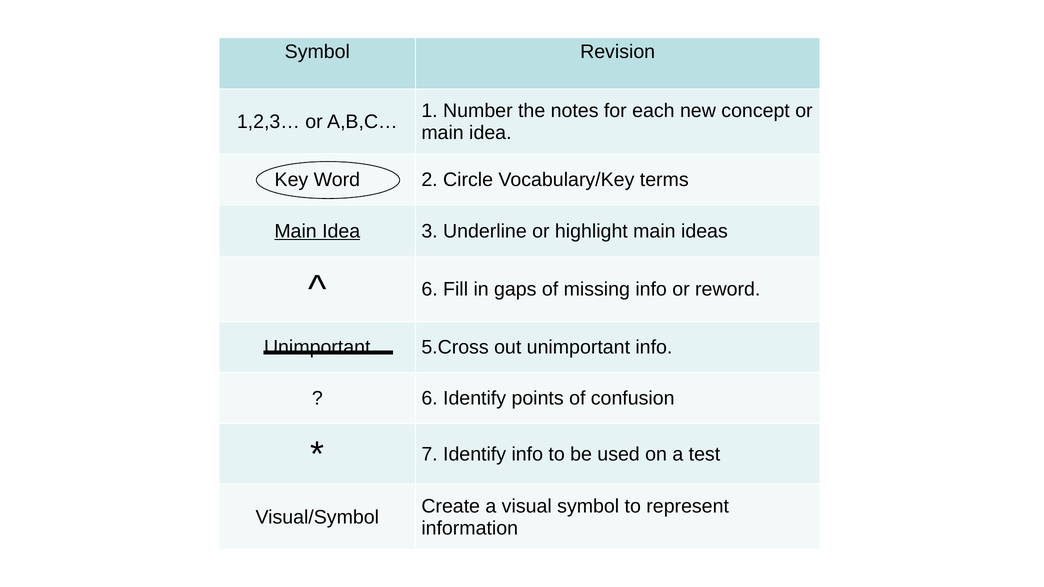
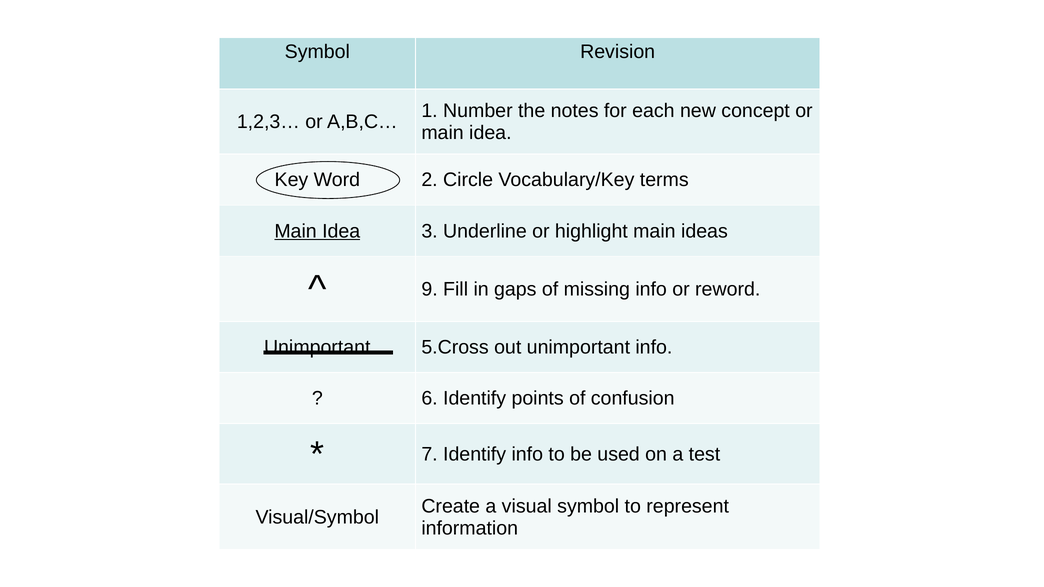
6 at (430, 289): 6 -> 9
